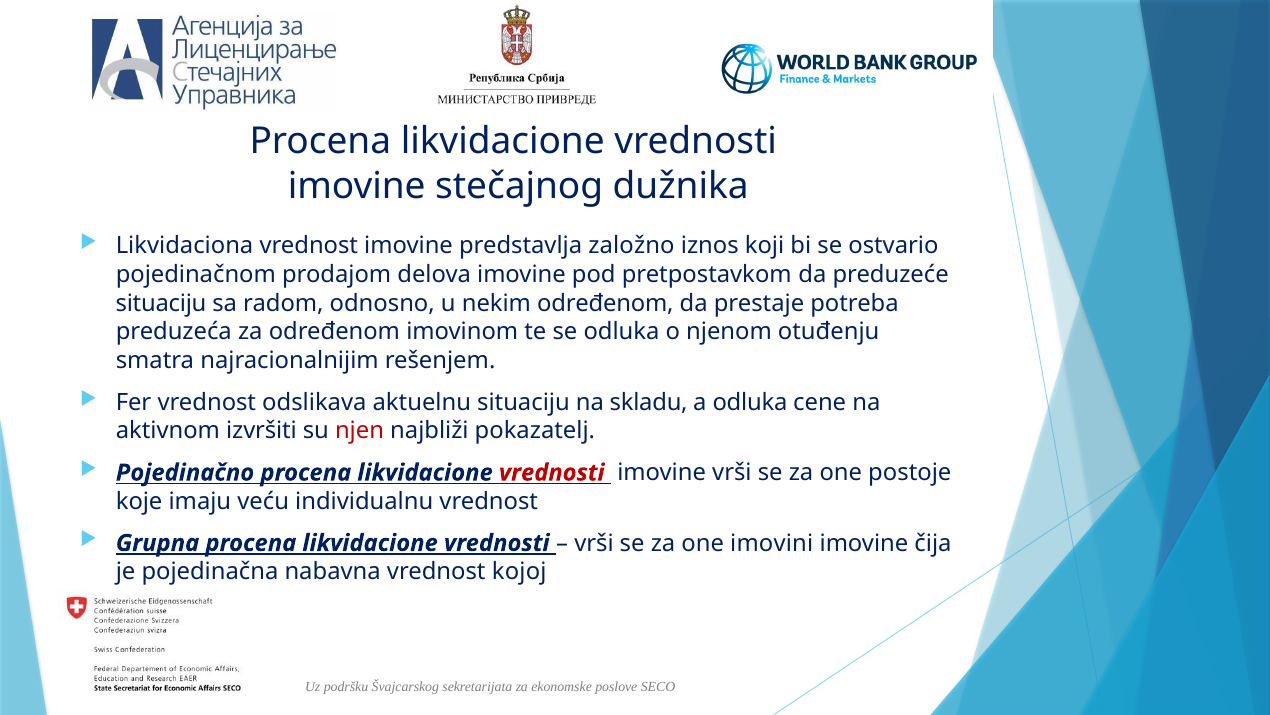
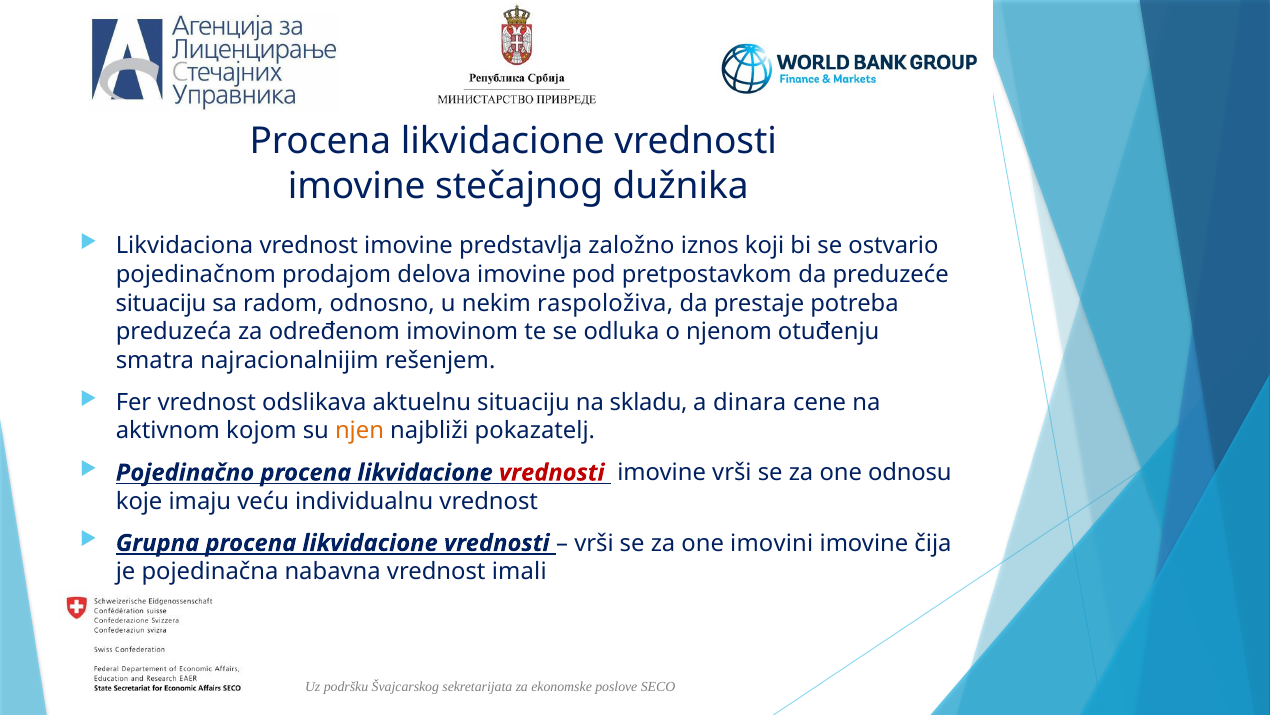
nekim određenom: određenom -> raspoloživa
a odluka: odluka -> dinara
izvršiti: izvršiti -> kojom
njen colour: red -> orange
postoje: postoje -> odnosu
kojoj: kojoj -> imali
